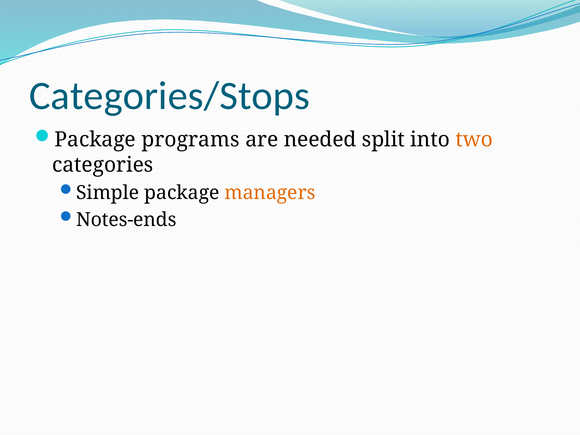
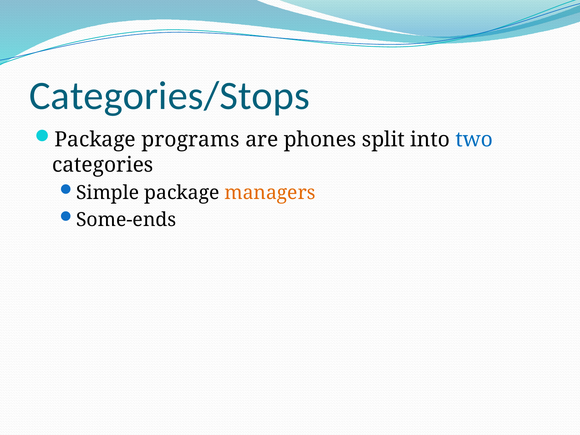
needed: needed -> phones
two colour: orange -> blue
Notes-ends: Notes-ends -> Some-ends
